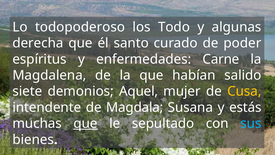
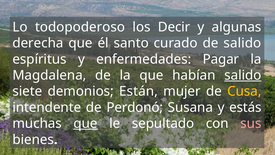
Todo: Todo -> Decir
de poder: poder -> salido
Carne: Carne -> Pagar
salido at (243, 75) underline: none -> present
Aquel: Aquel -> Están
Magdala: Magdala -> Perdonó
sus colour: light blue -> pink
